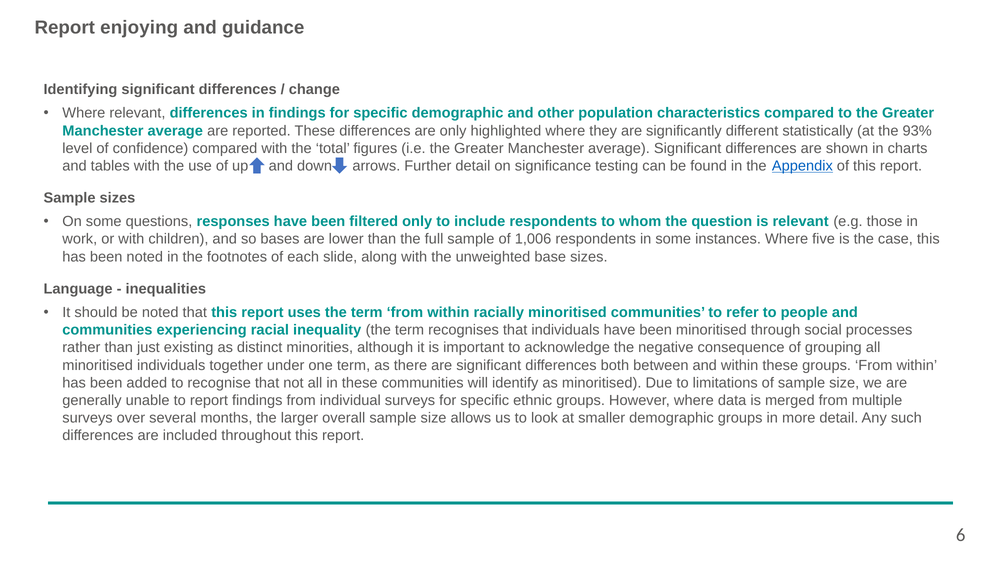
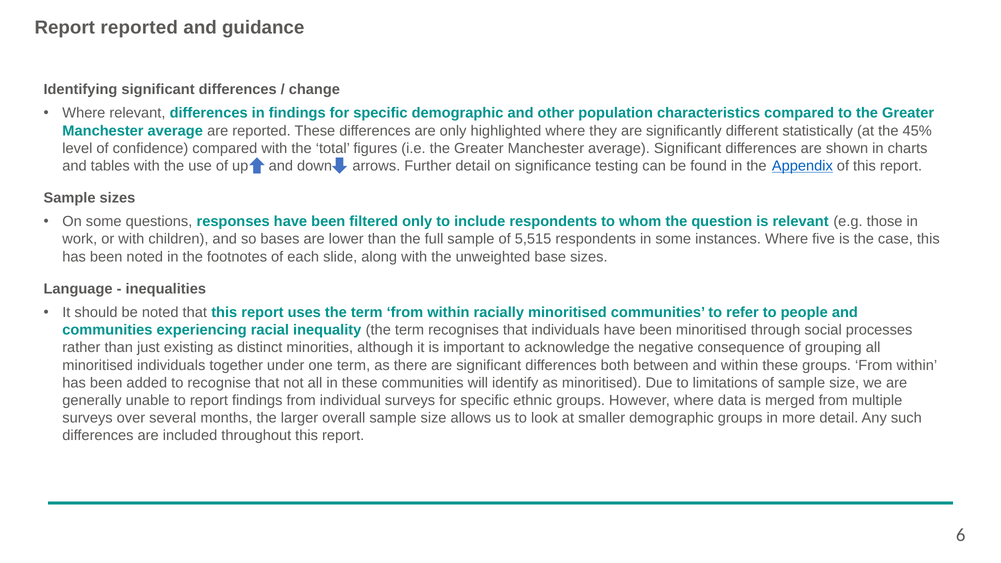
Report enjoying: enjoying -> reported
93%: 93% -> 45%
1,006: 1,006 -> 5,515
